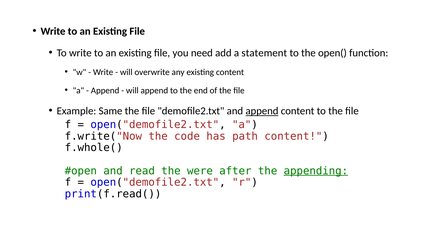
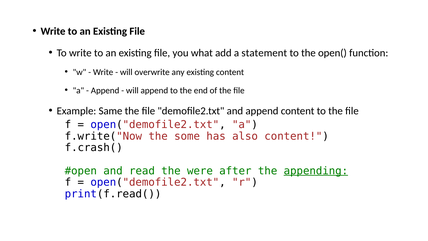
need: need -> what
append at (262, 111) underline: present -> none
code: code -> some
path: path -> also
f.whole(: f.whole( -> f.crash(
